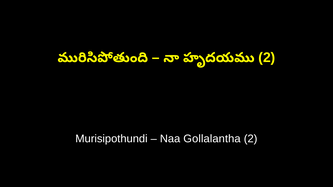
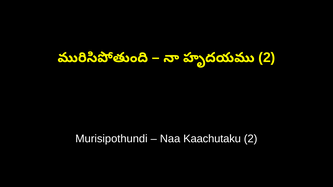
Gollalantha: Gollalantha -> Kaachutaku
